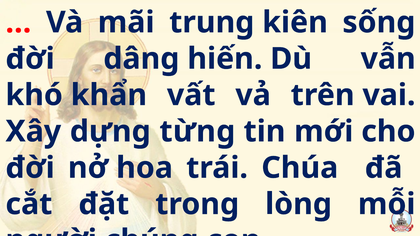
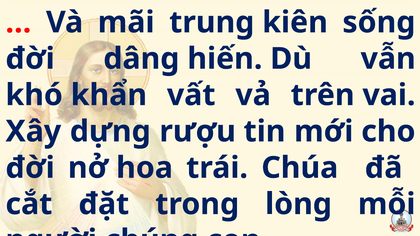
từng: từng -> rượu
